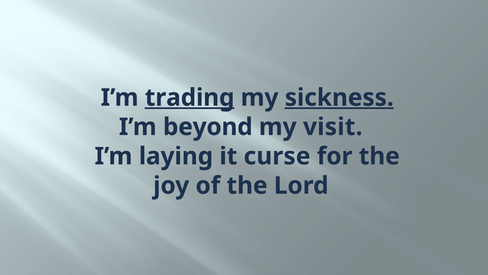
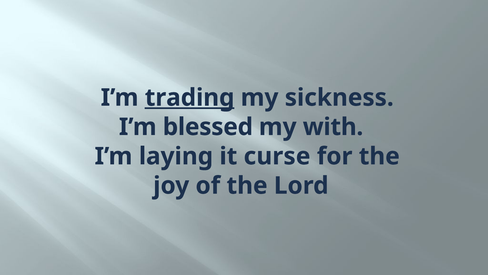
sickness underline: present -> none
beyond: beyond -> blessed
visit: visit -> with
